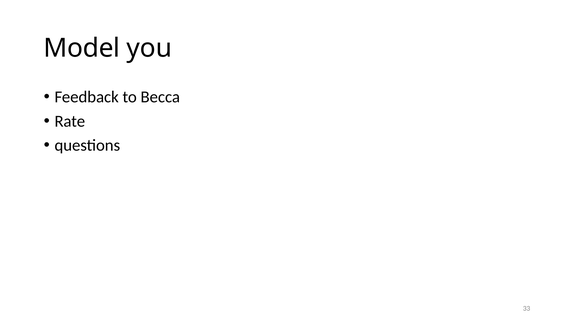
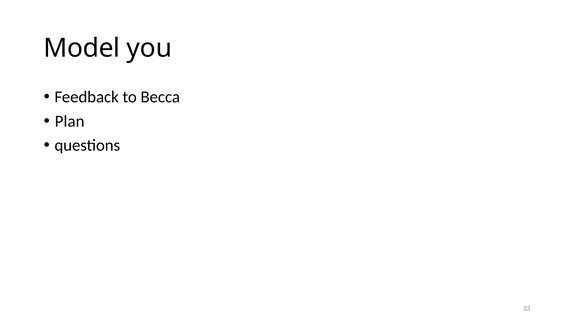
Rate: Rate -> Plan
